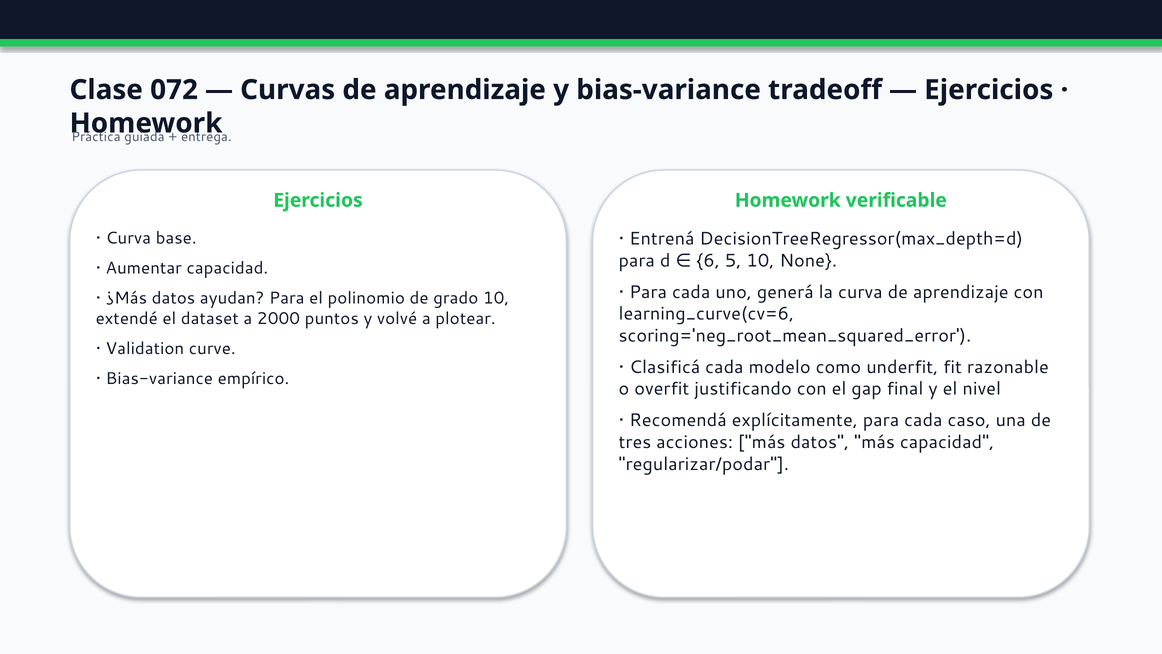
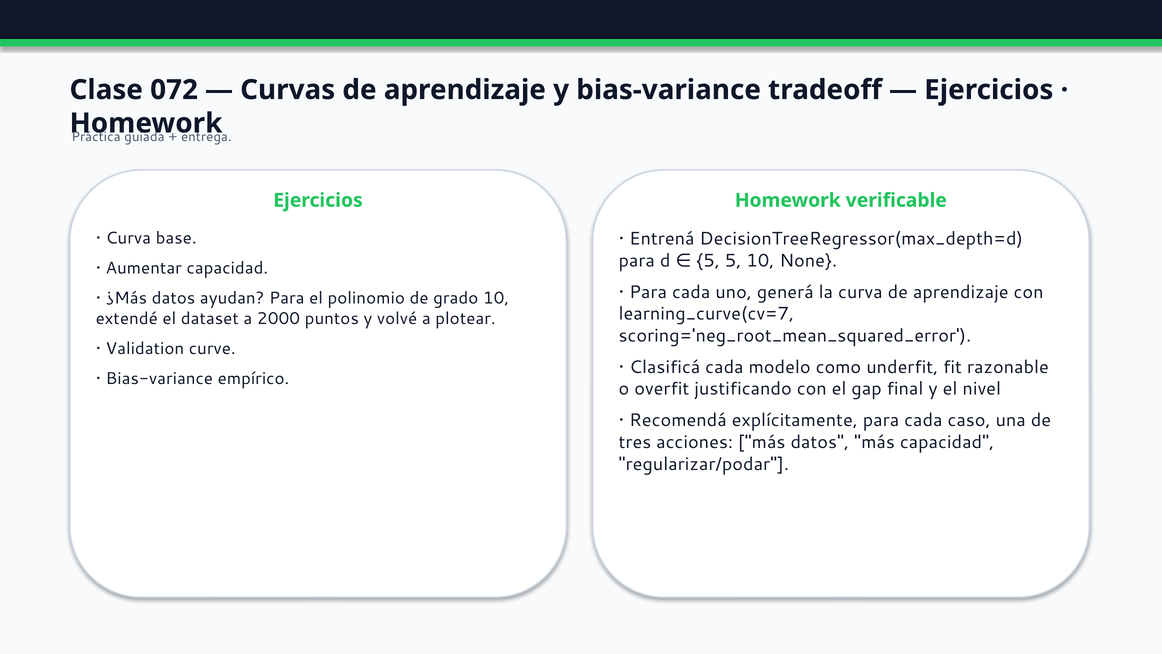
d 6: 6 -> 5
learning_curve(cv=6: learning_curve(cv=6 -> learning_curve(cv=7
